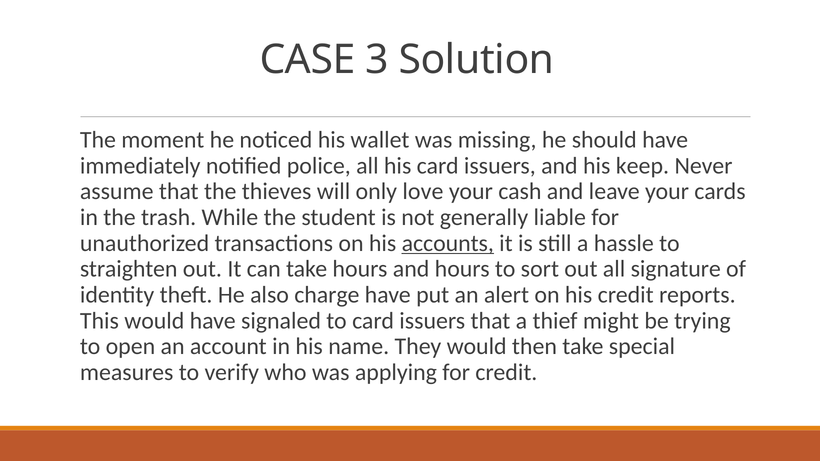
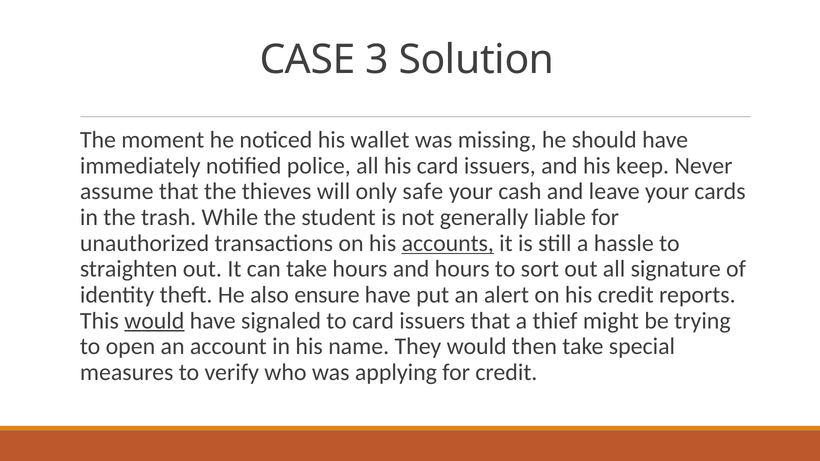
love: love -> safe
charge: charge -> ensure
would at (154, 321) underline: none -> present
